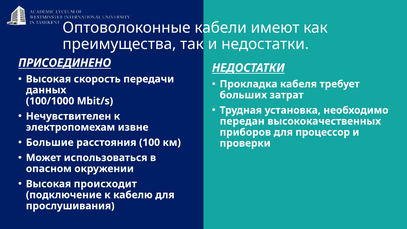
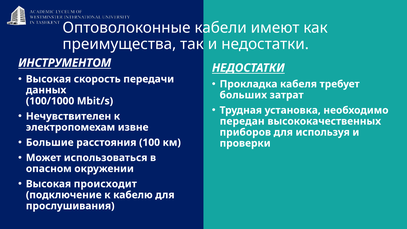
ПРИСОЕДИНЕНО: ПРИСОЕДИНЕНО -> ИНСТРУМЕНТОМ
процессор: процессор -> используя
